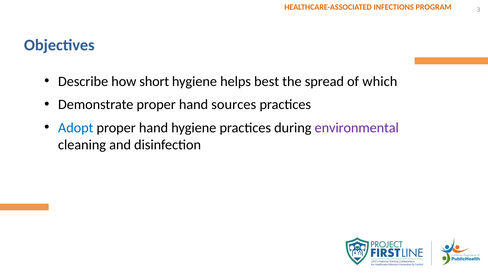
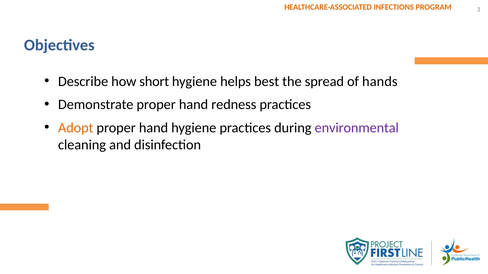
which: which -> hands
sources: sources -> redness
Adopt colour: blue -> orange
